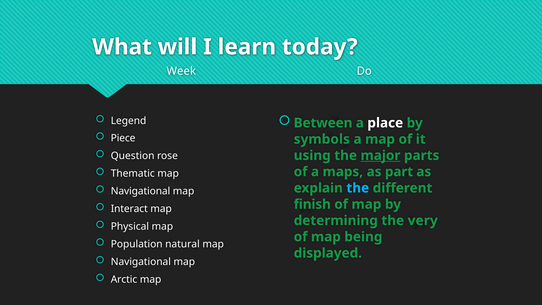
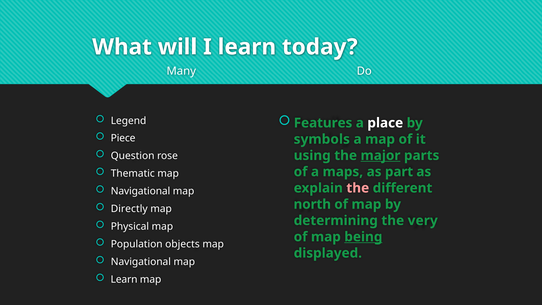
Week: Week -> Many
Between: Between -> Features
the at (358, 188) colour: light blue -> pink
finish: finish -> north
Interact: Interact -> Directly
being underline: none -> present
natural: natural -> objects
Arctic at (124, 279): Arctic -> Learn
